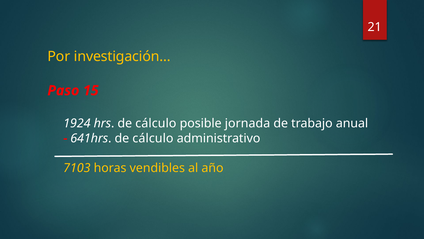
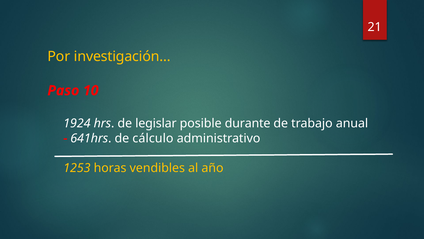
15: 15 -> 10
hrs de cálculo: cálculo -> legislar
jornada: jornada -> durante
7103: 7103 -> 1253
